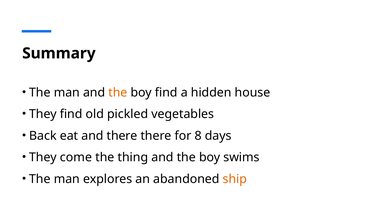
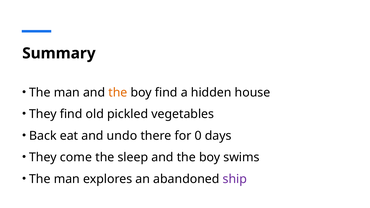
and there: there -> undo
8: 8 -> 0
thing: thing -> sleep
ship colour: orange -> purple
